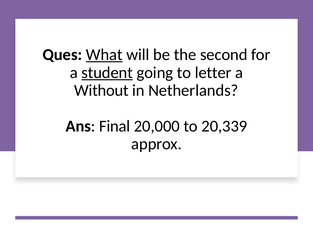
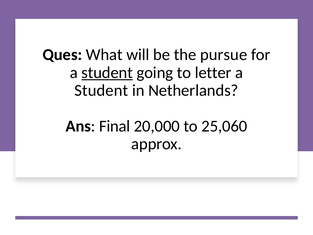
What underline: present -> none
second: second -> pursue
Without at (101, 90): Without -> Student
20,339: 20,339 -> 25,060
